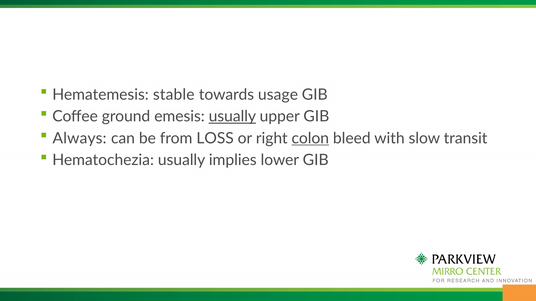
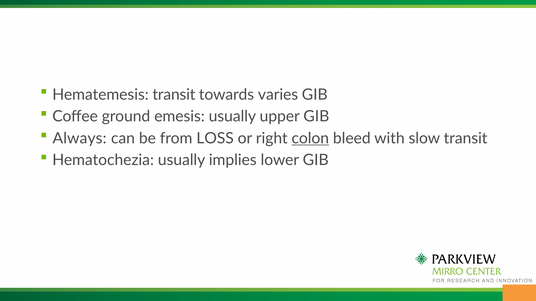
Hematemesis stable: stable -> transit
usage: usage -> varies
usually at (232, 117) underline: present -> none
